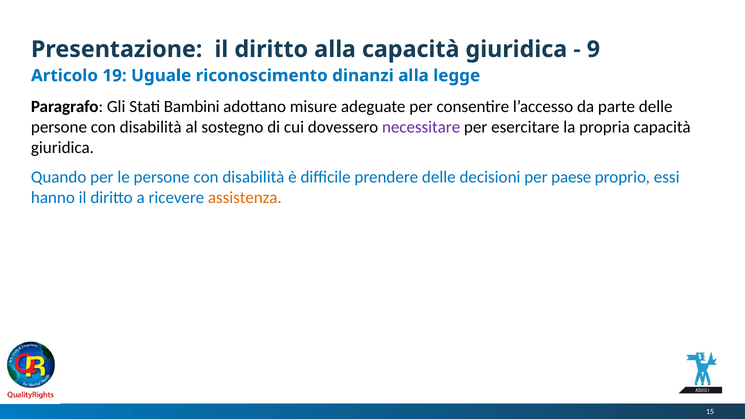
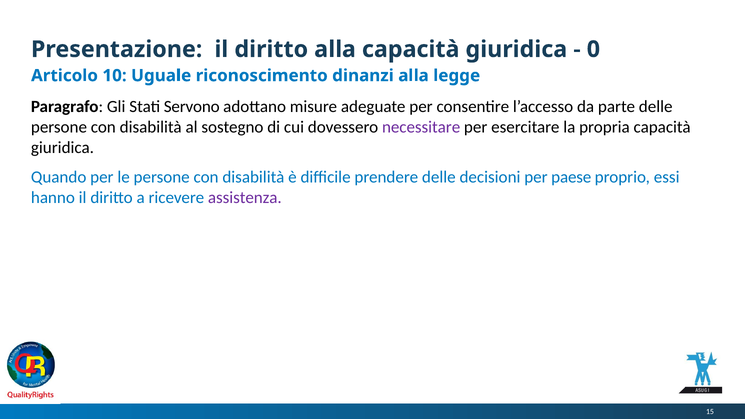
9: 9 -> 0
19: 19 -> 10
Bambini: Bambini -> Servono
assistenza colour: orange -> purple
